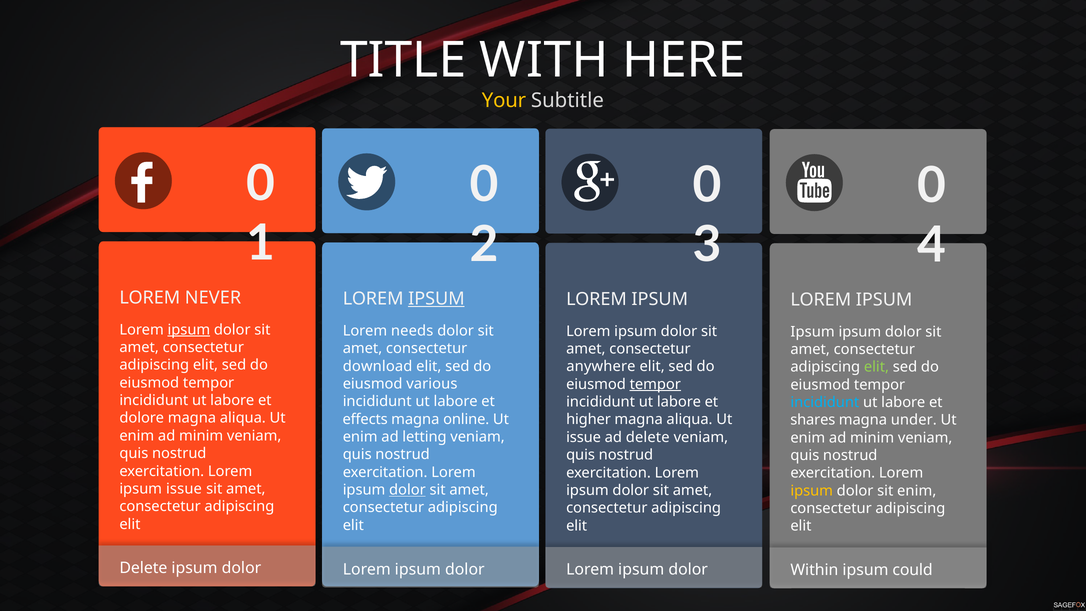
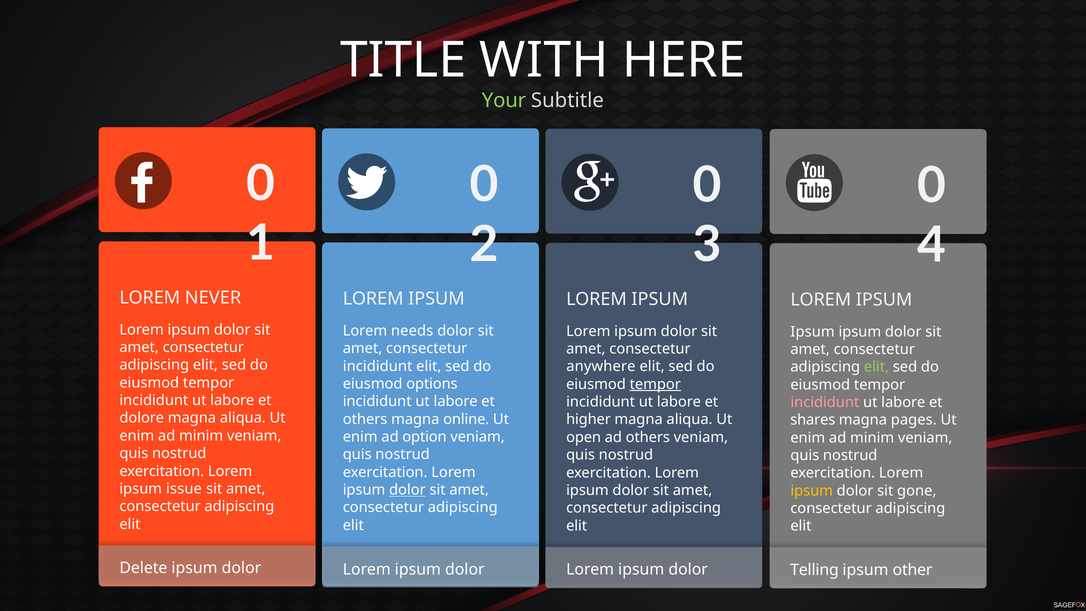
Your colour: yellow -> light green
IPSUM at (436, 299) underline: present -> none
ipsum at (189, 330) underline: present -> none
download at (378, 366): download -> incididunt
various: various -> options
incididunt at (825, 402) colour: light blue -> pink
effects at (365, 419): effects -> others
under: under -> pages
letting: letting -> option
issue at (584, 437): issue -> open
ad delete: delete -> others
sit enim: enim -> gone
Within: Within -> Telling
could: could -> other
